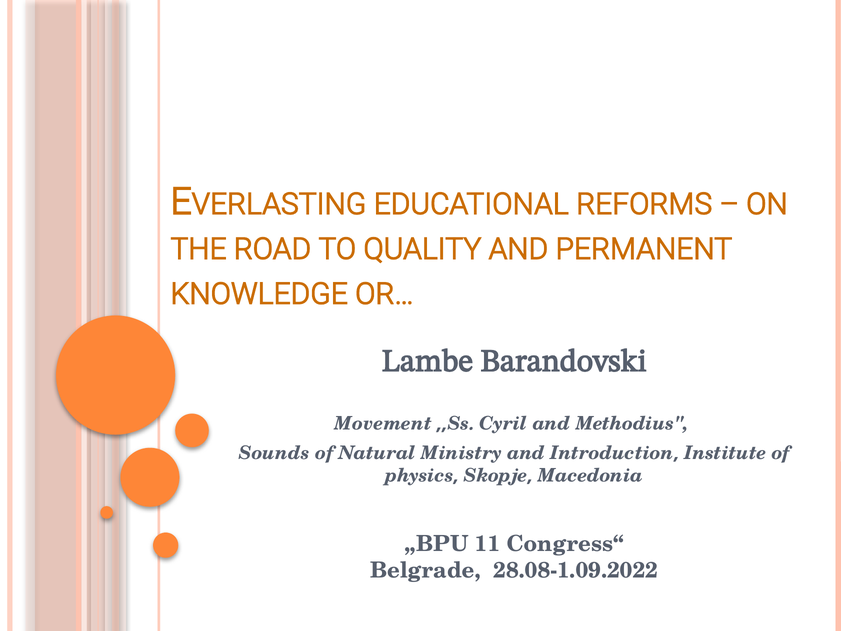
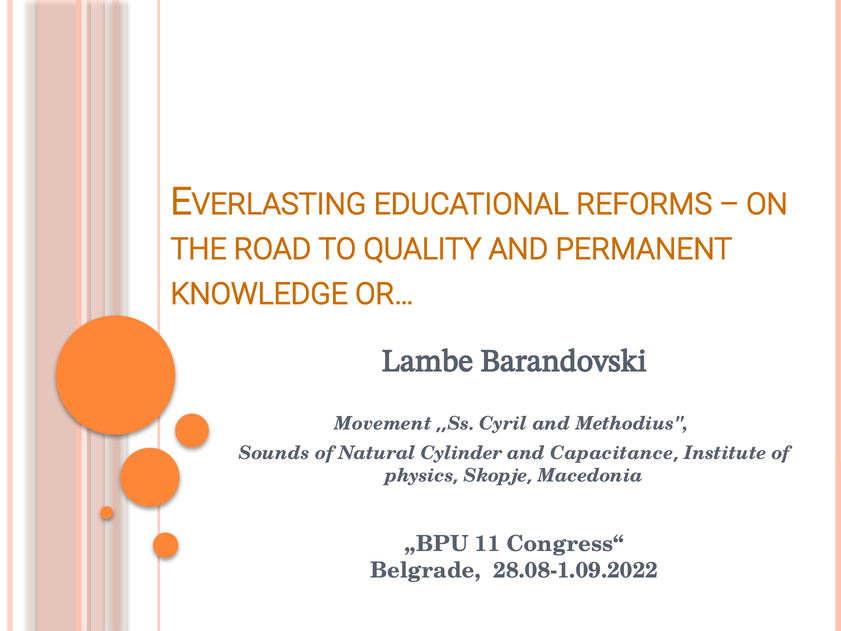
Ministry: Ministry -> Cylinder
Introduction: Introduction -> Capacitance
